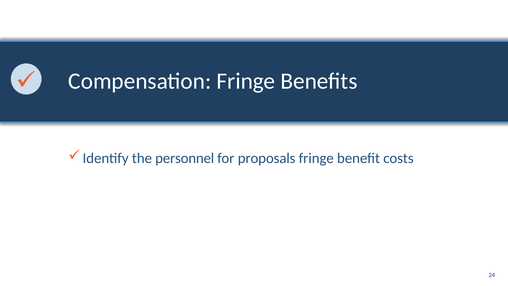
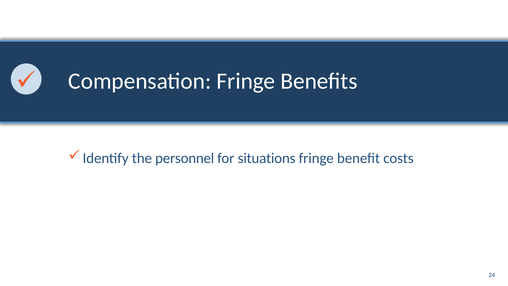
proposals: proposals -> situations
